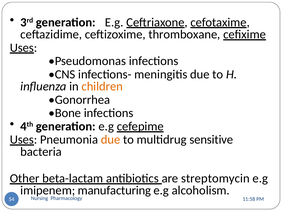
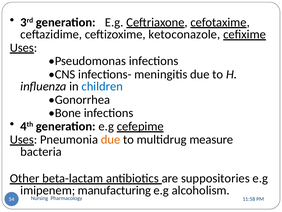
thromboxane: thromboxane -> ketoconazole
children colour: orange -> blue
sensitive: sensitive -> measure
streptomycin: streptomycin -> suppositories
